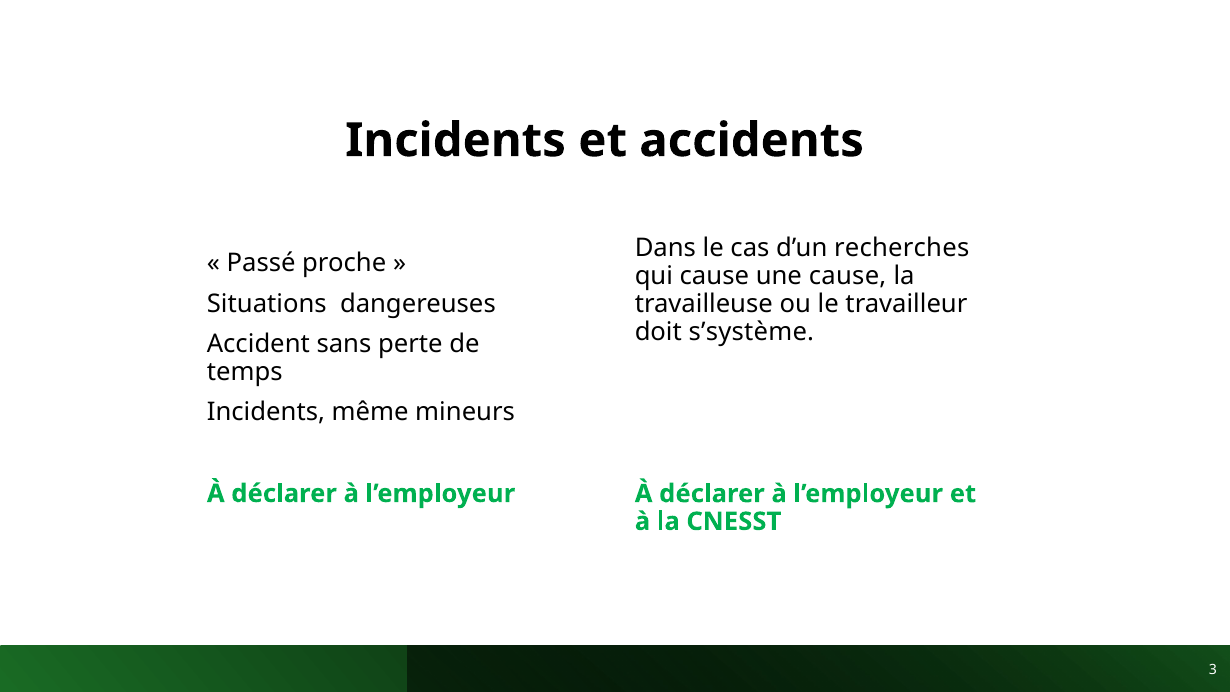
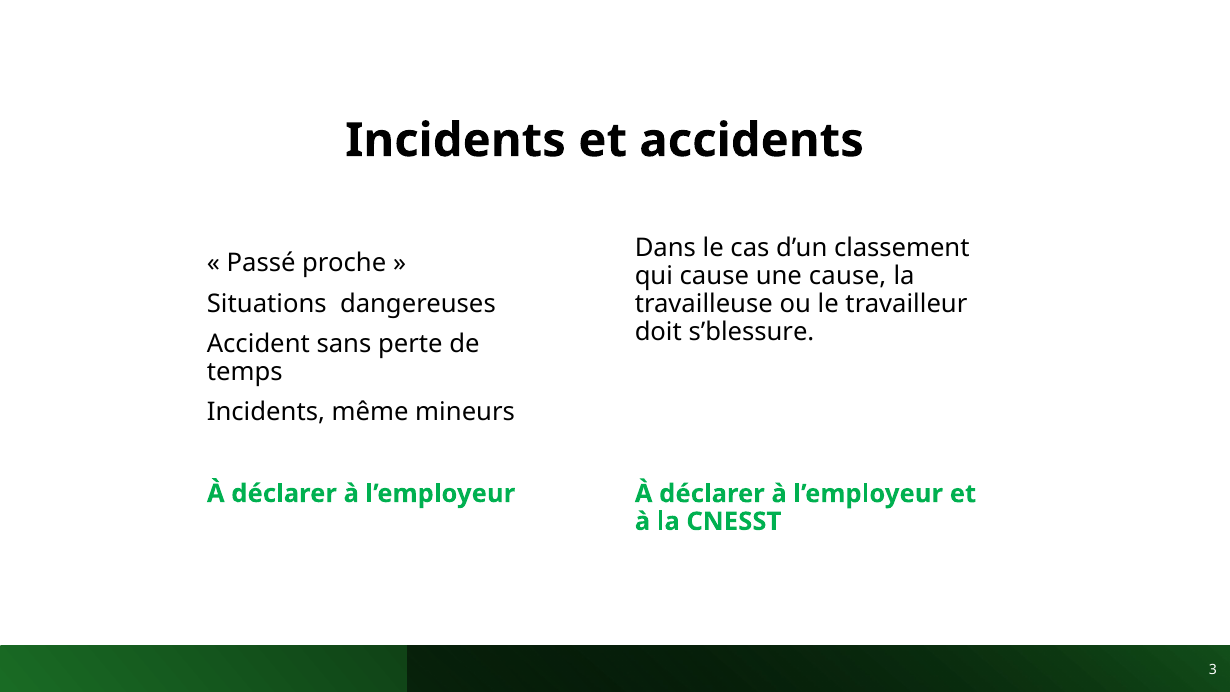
recherches: recherches -> classement
s’système: s’système -> s’blessure
